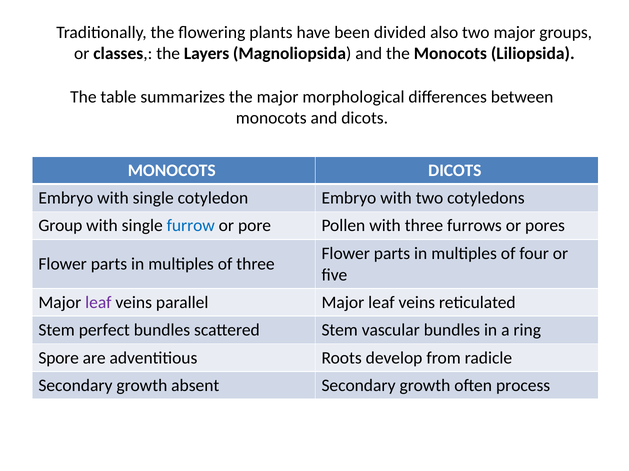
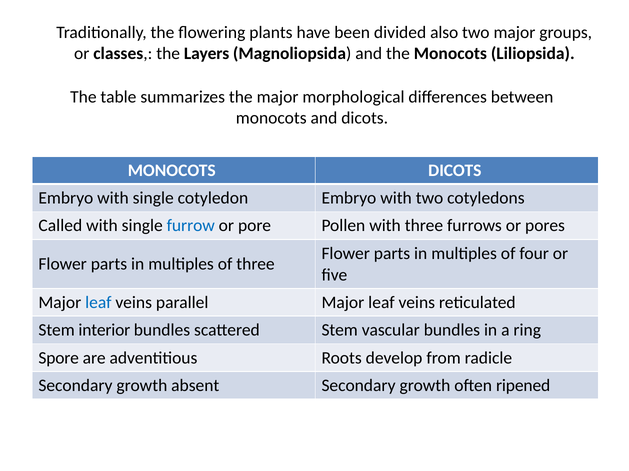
Group: Group -> Called
leaf at (98, 303) colour: purple -> blue
perfect: perfect -> interior
process: process -> ripened
